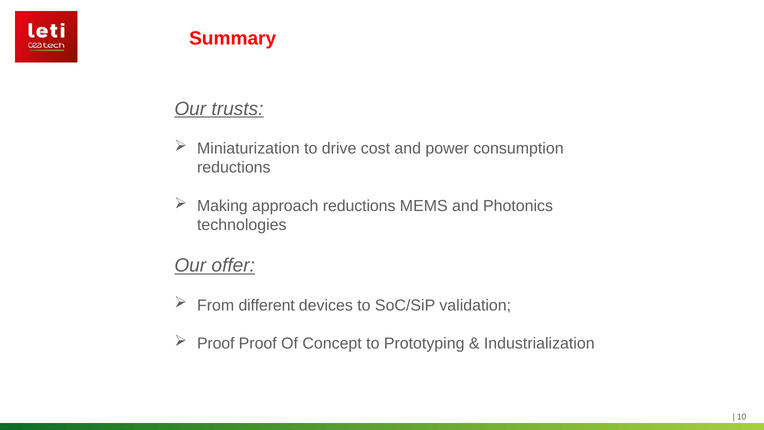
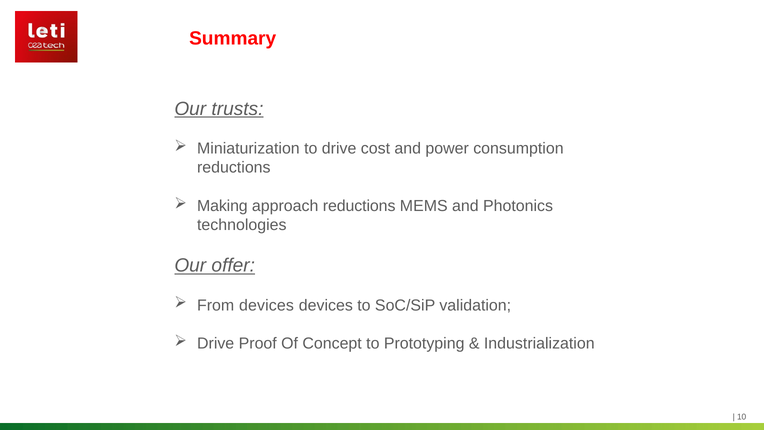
From different: different -> devices
Proof at (216, 343): Proof -> Drive
